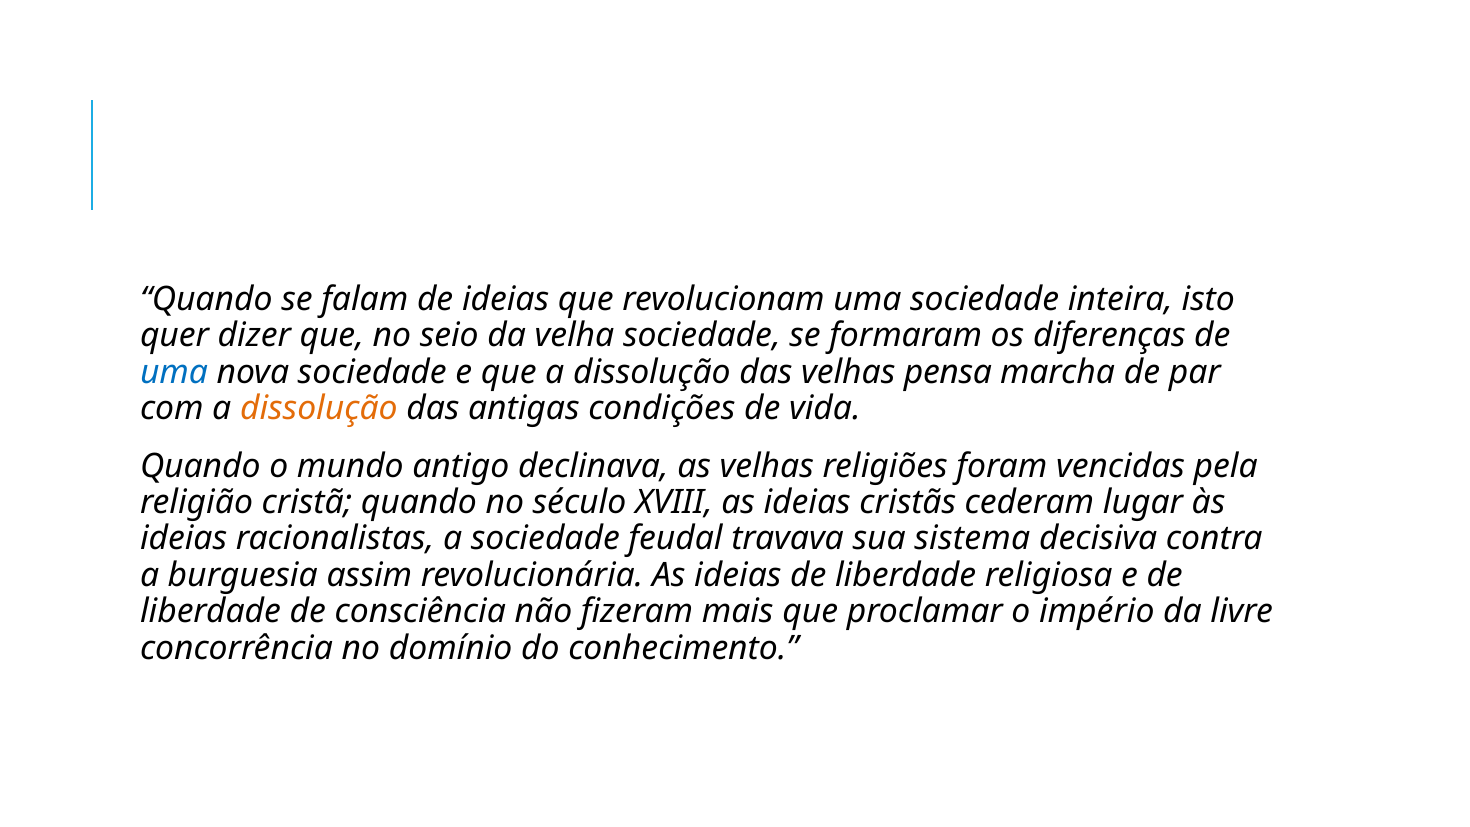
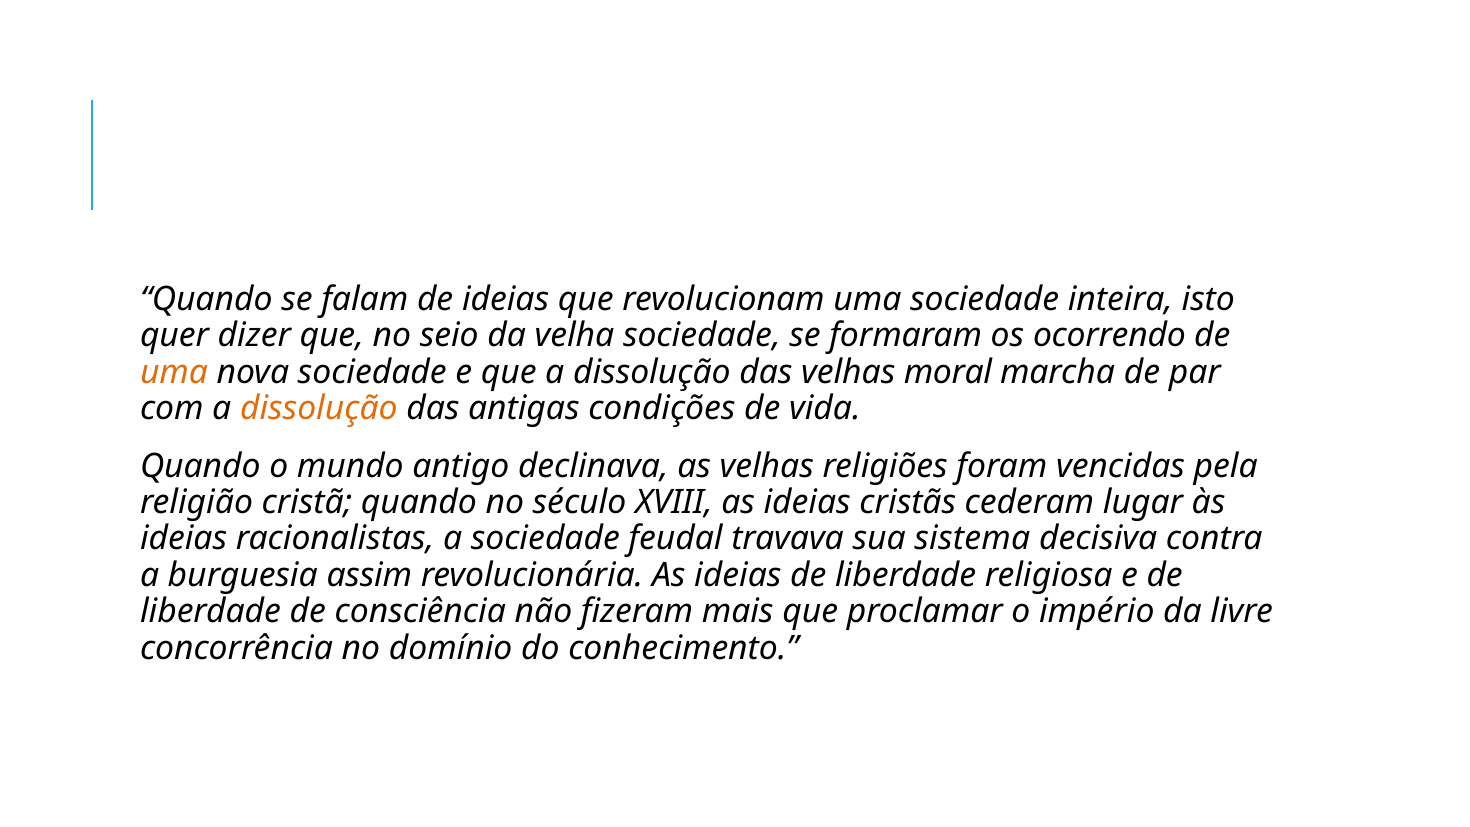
diferenças: diferenças -> ocorrendo
uma at (174, 372) colour: blue -> orange
pensa: pensa -> moral
